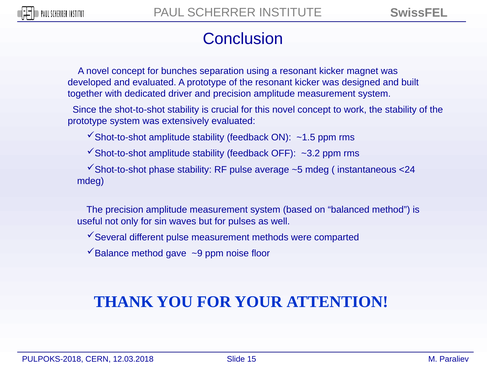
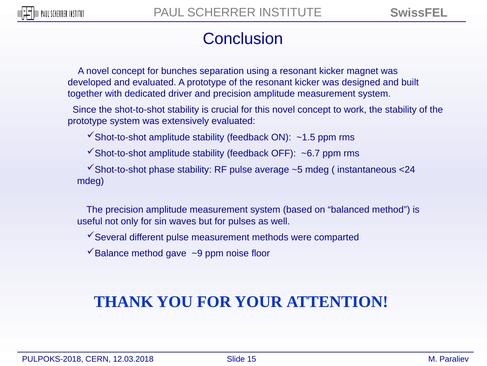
~3.2: ~3.2 -> ~6.7
